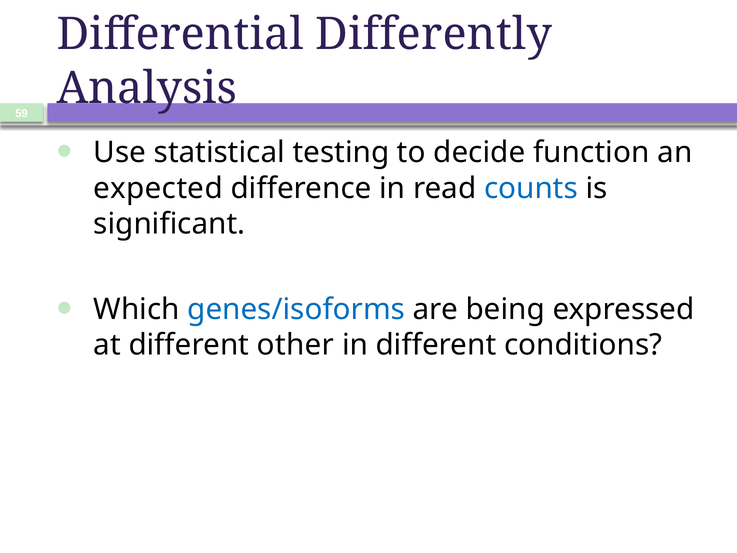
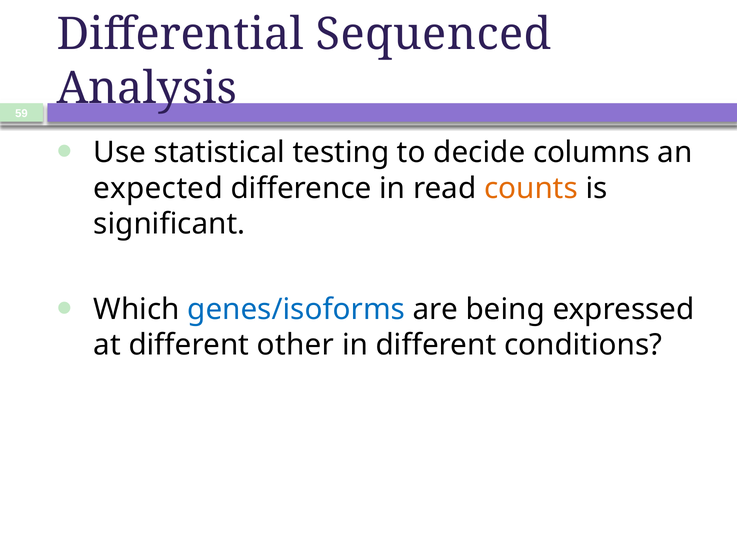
Differently: Differently -> Sequenced
function: function -> columns
counts colour: blue -> orange
